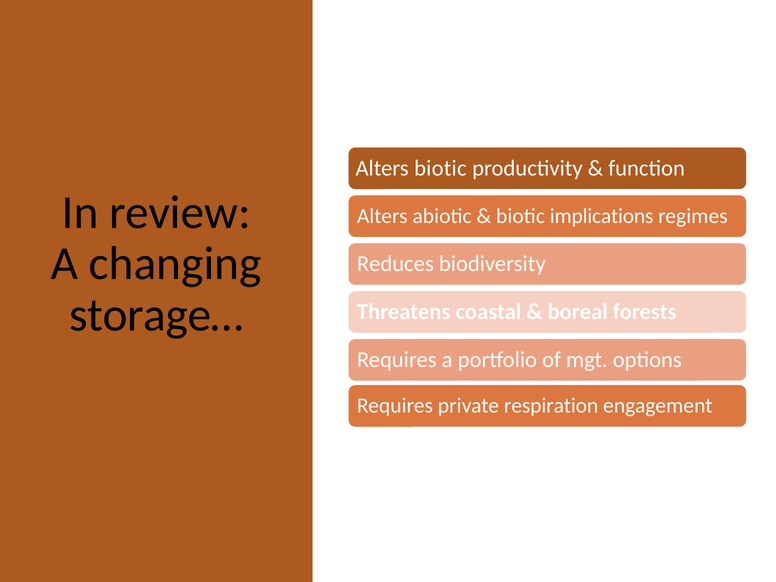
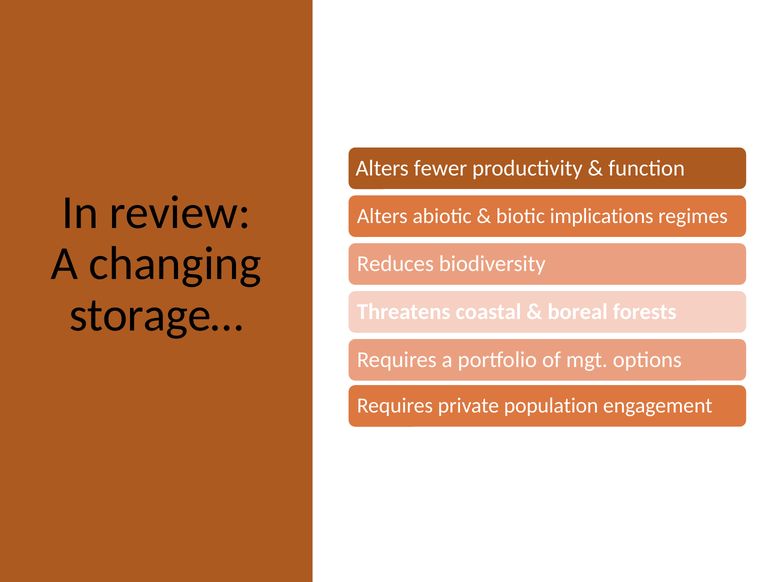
Alters biotic: biotic -> fewer
respiration: respiration -> population
